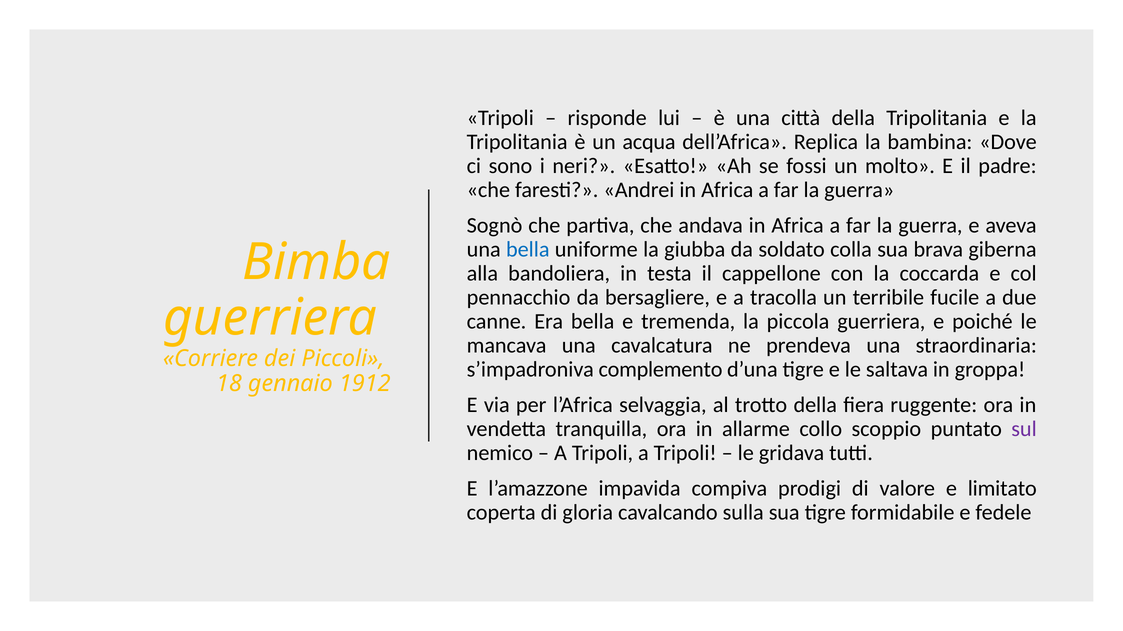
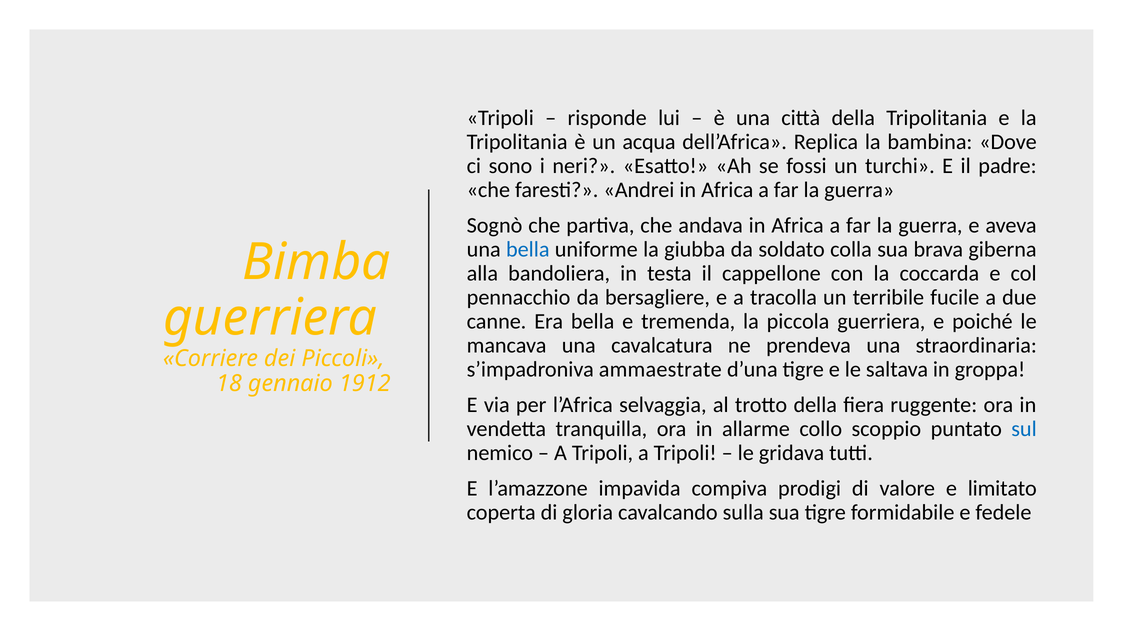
molto: molto -> turchi
complemento: complemento -> ammaestrate
sul colour: purple -> blue
